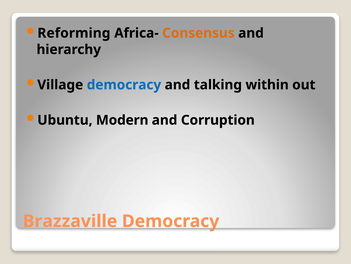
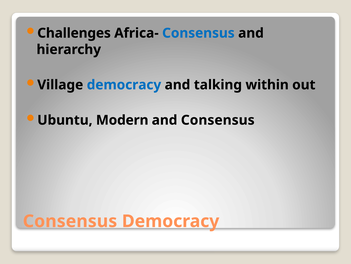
Reforming: Reforming -> Challenges
Consensus at (198, 33) colour: orange -> blue
and Corruption: Corruption -> Consensus
Brazzaville at (70, 221): Brazzaville -> Consensus
